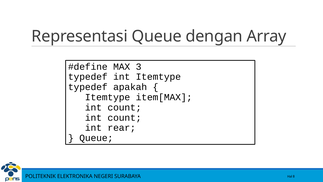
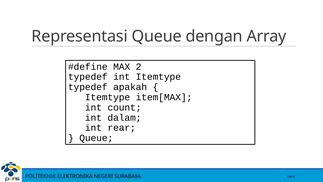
3: 3 -> 2
count at (124, 117): count -> dalam
